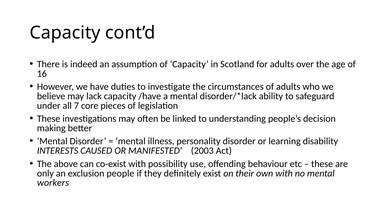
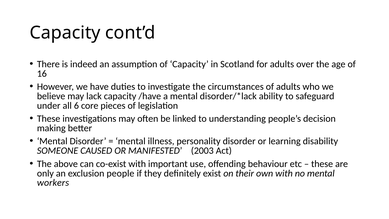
7: 7 -> 6
INTERESTS: INTERESTS -> SOMEONE
possibility: possibility -> important
